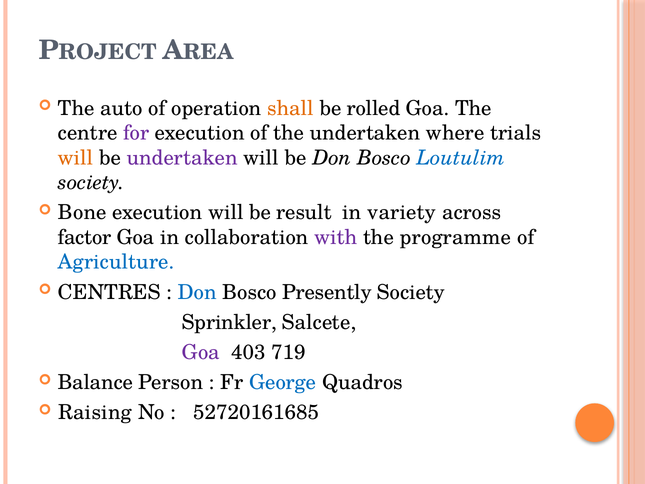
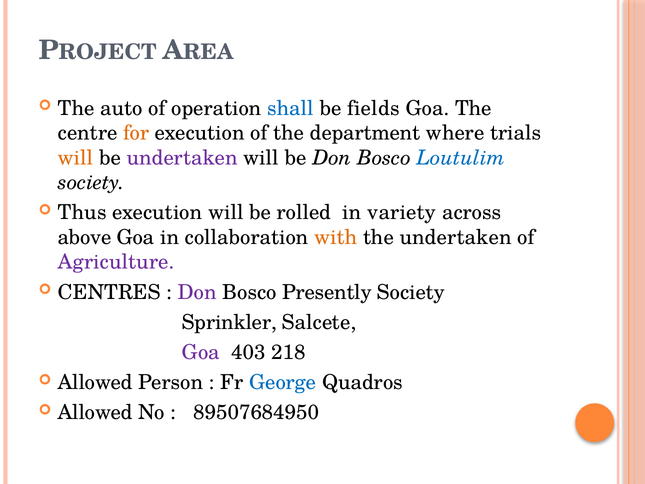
shall colour: orange -> blue
rolled: rolled -> fields
for colour: purple -> orange
the undertaken: undertaken -> department
Bone: Bone -> Thus
result: result -> rolled
factor: factor -> above
with colour: purple -> orange
the programme: programme -> undertaken
Agriculture colour: blue -> purple
Don at (197, 292) colour: blue -> purple
719: 719 -> 218
Balance at (95, 382): Balance -> Allowed
Raising at (95, 412): Raising -> Allowed
52720161685: 52720161685 -> 89507684950
